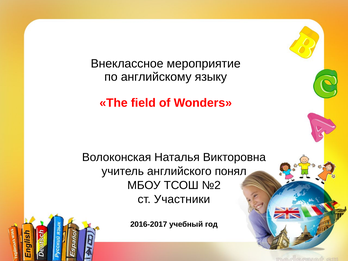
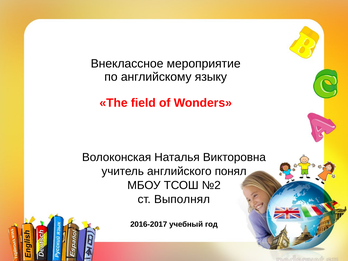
Участники: Участники -> Выполнял
